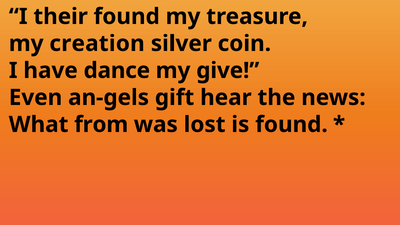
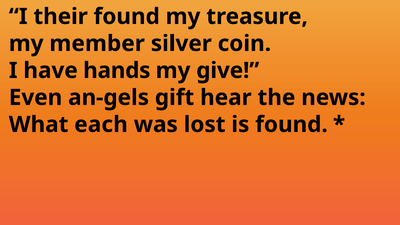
creation: creation -> member
dance: dance -> hands
from: from -> each
